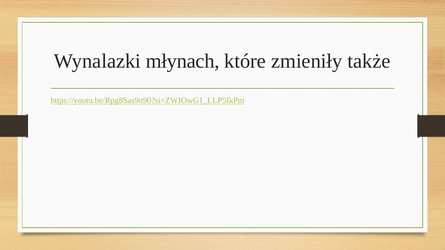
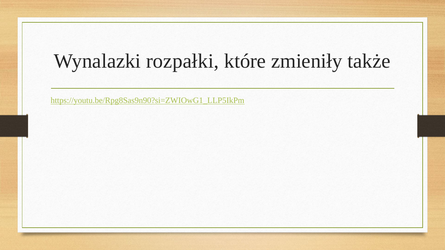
młynach: młynach -> rozpałki
